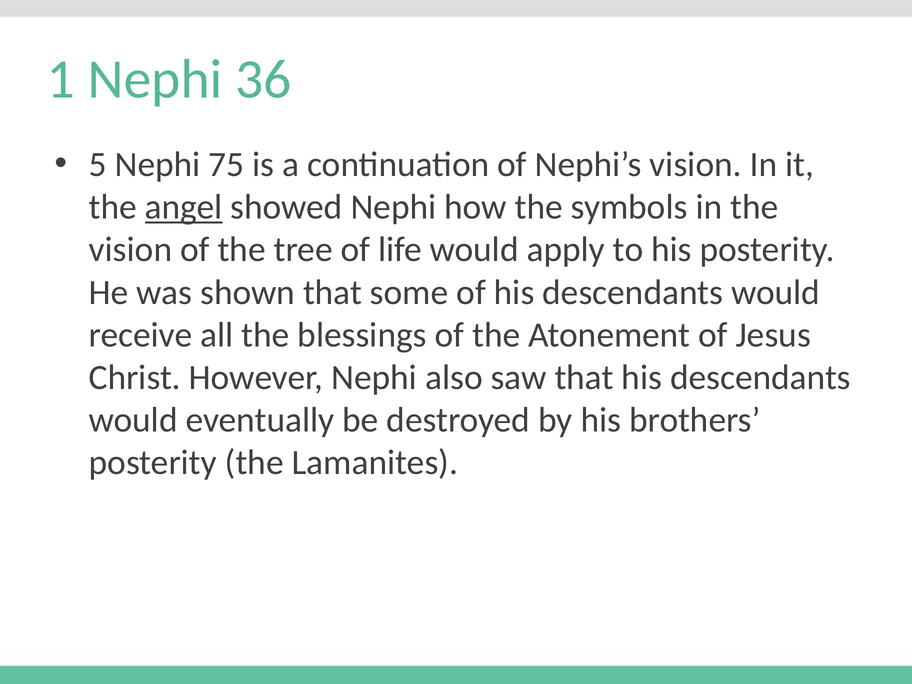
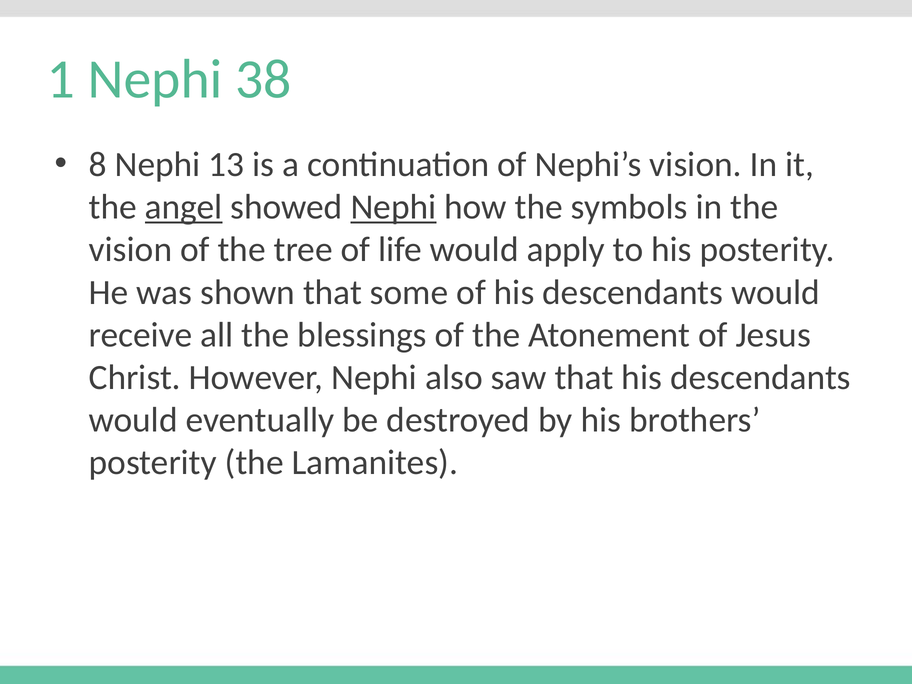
36: 36 -> 38
5: 5 -> 8
75: 75 -> 13
Nephi at (394, 207) underline: none -> present
